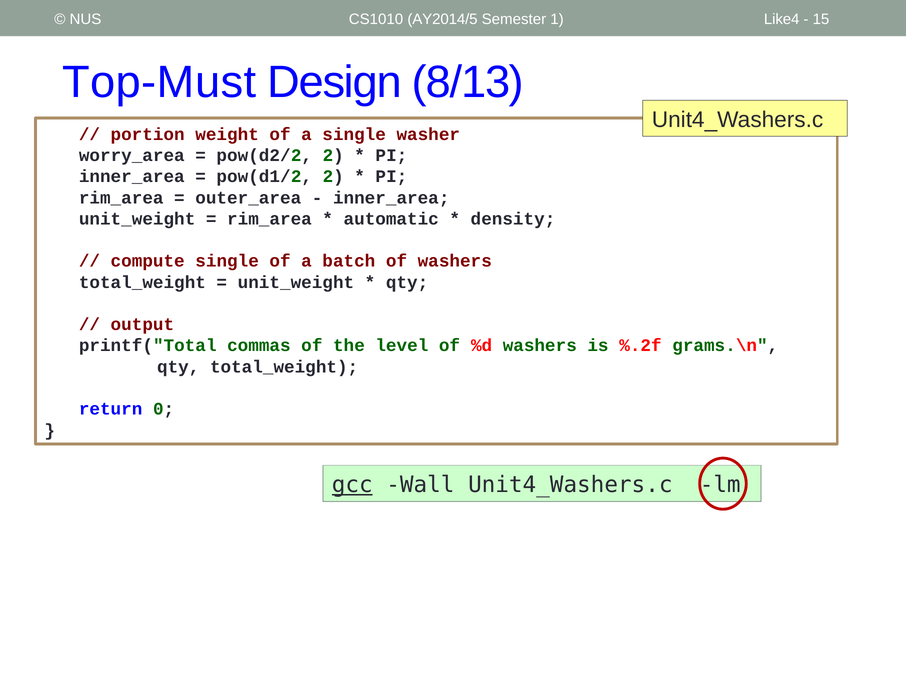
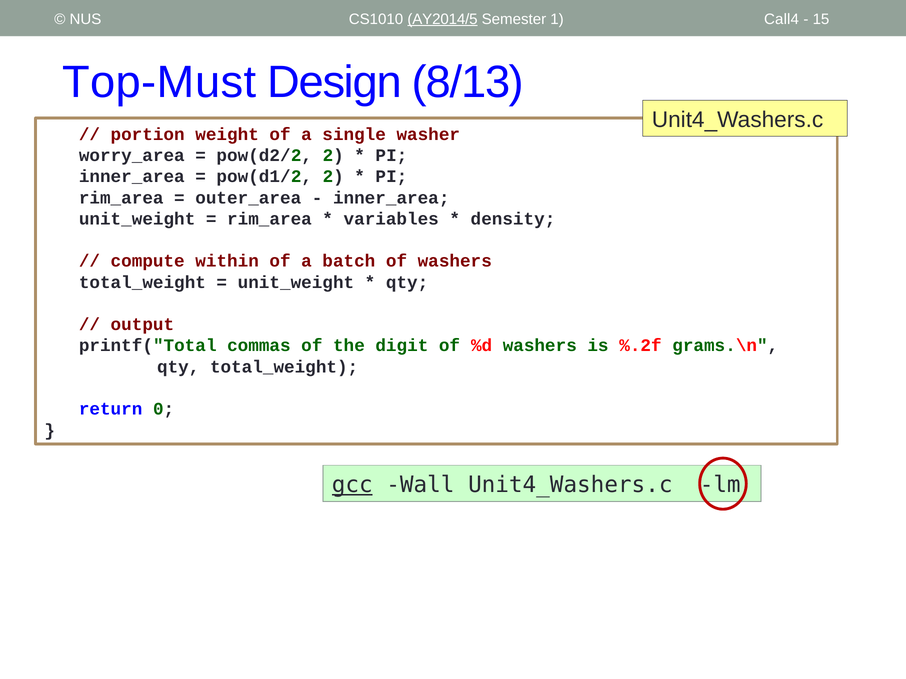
AY2014/5 underline: none -> present
Like4: Like4 -> Call4
automatic: automatic -> variables
compute single: single -> within
level: level -> digit
